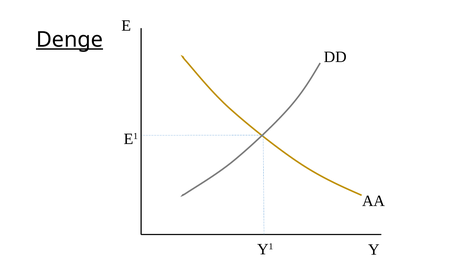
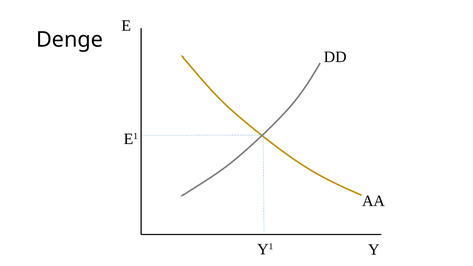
Denge underline: present -> none
